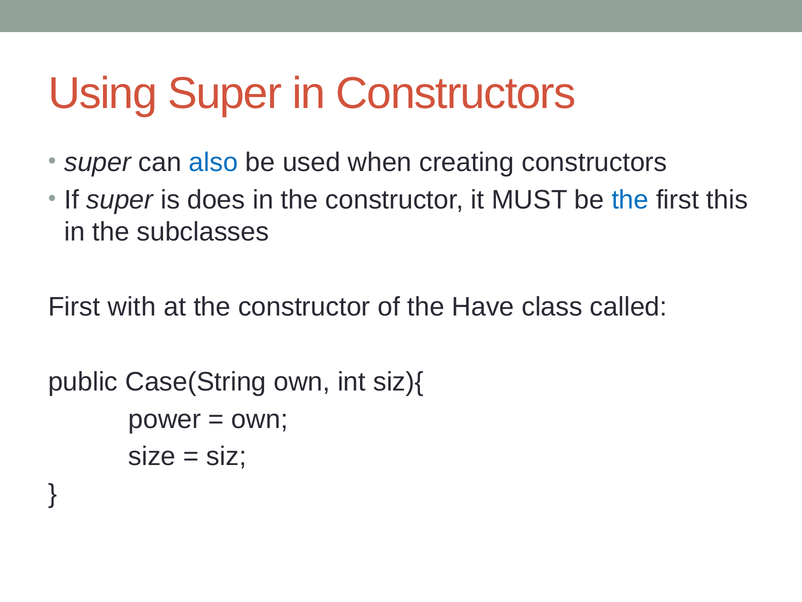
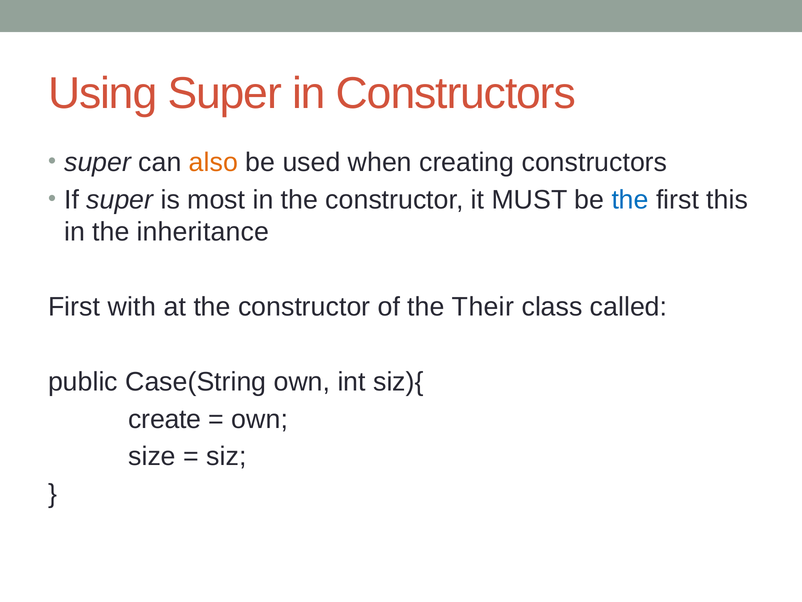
also colour: blue -> orange
does: does -> most
subclasses: subclasses -> inheritance
Have: Have -> Their
power: power -> create
